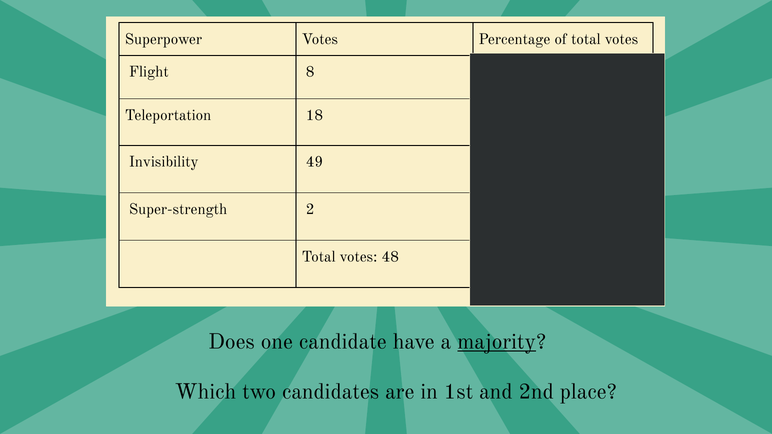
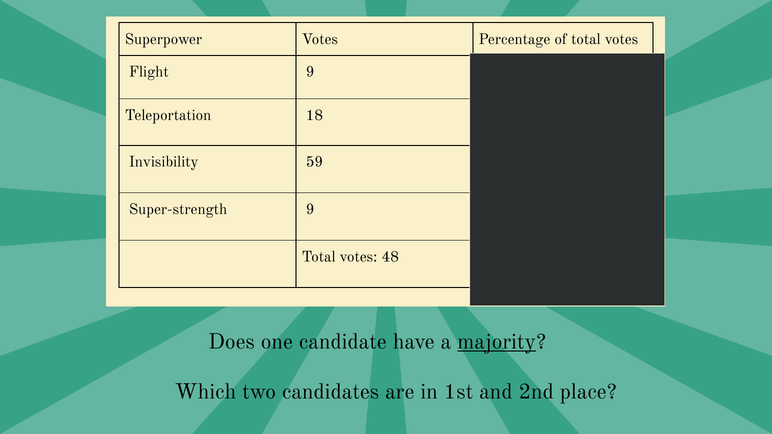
Flight 8: 8 -> 9
49: 49 -> 59
Super-strength 2: 2 -> 9
